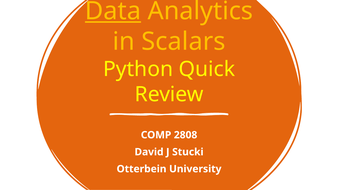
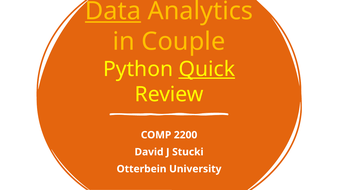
Scalars: Scalars -> Couple
Quick underline: none -> present
2808: 2808 -> 2200
